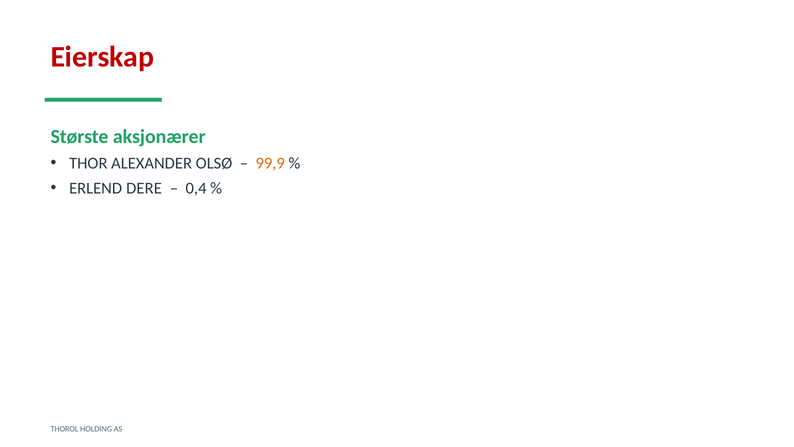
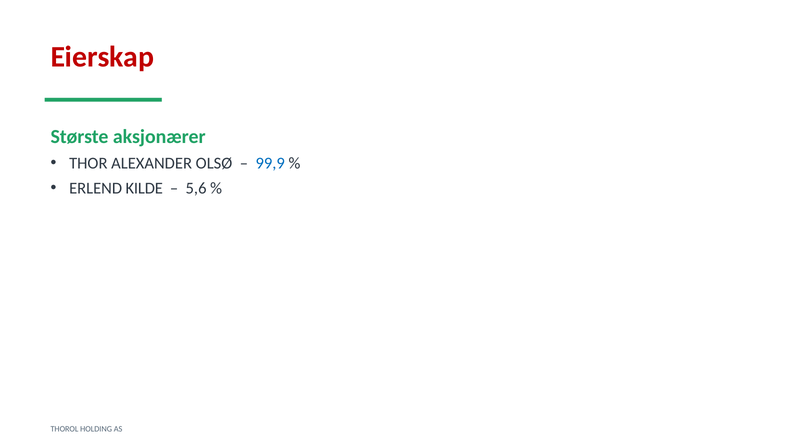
99,9 colour: orange -> blue
DERE: DERE -> KILDE
0,4: 0,4 -> 5,6
